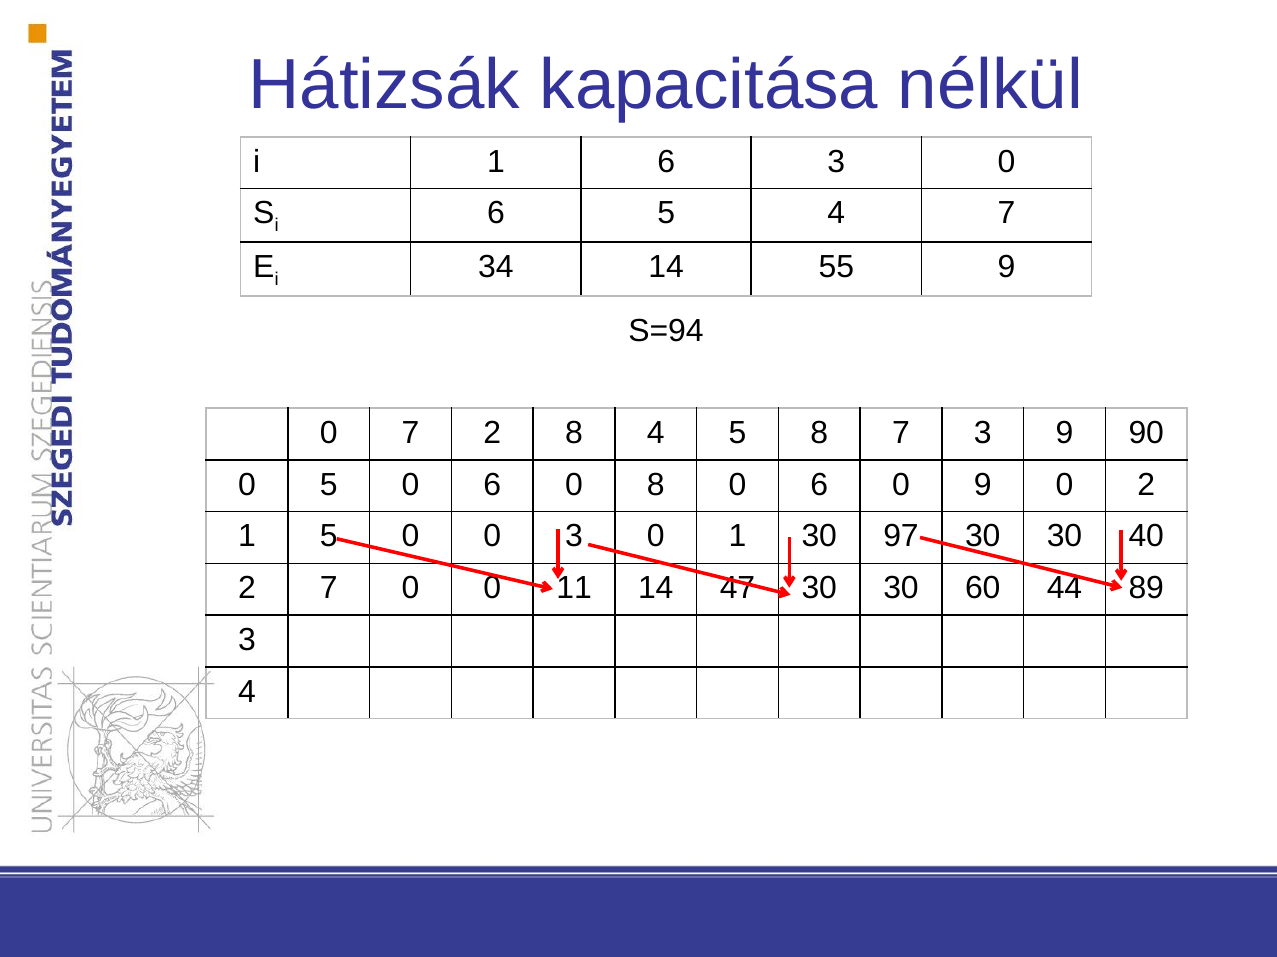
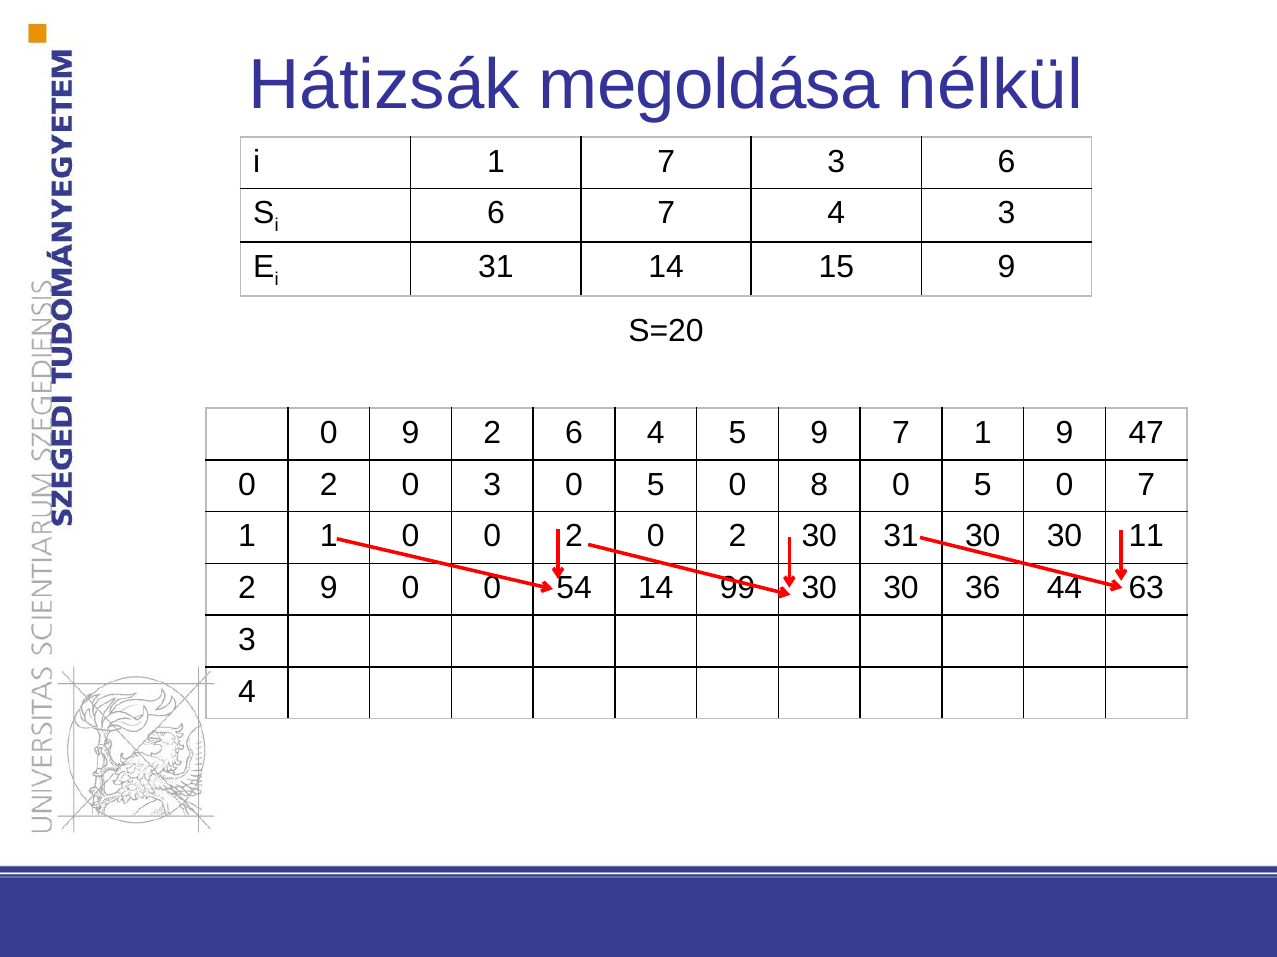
kapacitása: kapacitása -> megoldása
1 6: 6 -> 7
0 at (1007, 162): 0 -> 6
6 5: 5 -> 7
4 7: 7 -> 3
i 34: 34 -> 31
55: 55 -> 15
S=94: S=94 -> S=20
0 7: 7 -> 9
2 8: 8 -> 6
5 8: 8 -> 9
3 at (983, 433): 3 -> 1
90: 90 -> 47
5 at (329, 485): 5 -> 2
6 at (492, 485): 6 -> 3
8 at (656, 485): 8 -> 5
6 at (819, 485): 6 -> 8
9 at (983, 485): 9 -> 5
0 2: 2 -> 7
1 5: 5 -> 1
0 0 3: 3 -> 2
1 at (738, 537): 1 -> 2
30 97: 97 -> 31
40: 40 -> 11
2 7: 7 -> 9
11: 11 -> 54
47: 47 -> 99
60: 60 -> 36
89: 89 -> 63
